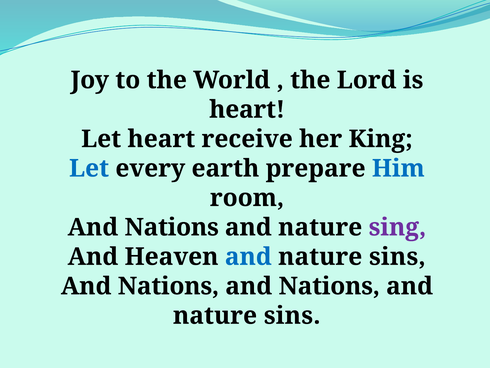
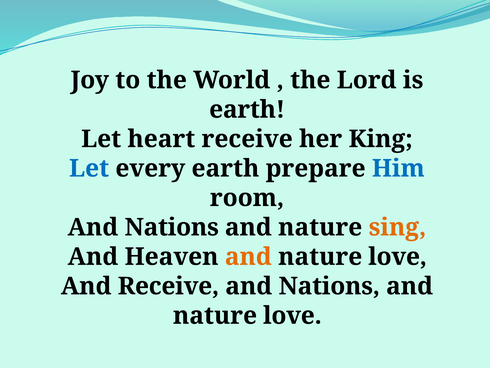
heart at (247, 109): heart -> earth
sing colour: purple -> orange
and at (248, 256) colour: blue -> orange
sins at (397, 256): sins -> love
Nations at (168, 286): Nations -> Receive
sins at (292, 315): sins -> love
